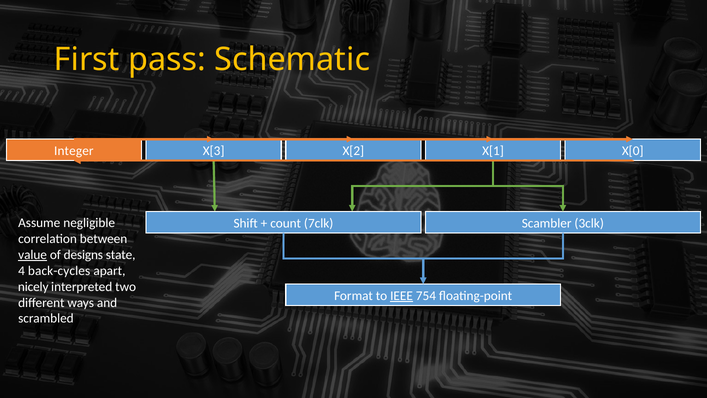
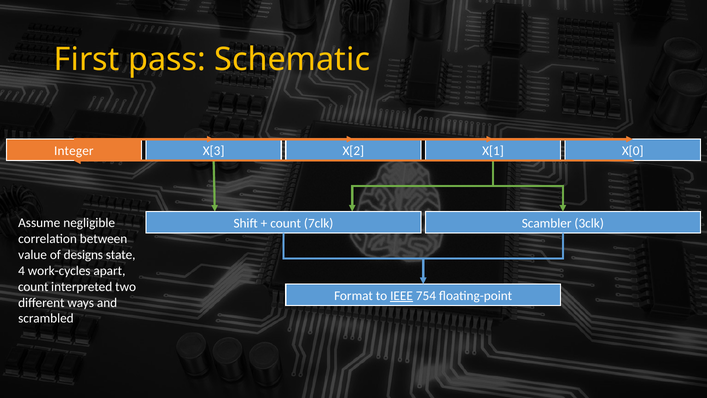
value underline: present -> none
back-cycles: back-cycles -> work-cycles
nicely at (33, 287): nicely -> count
